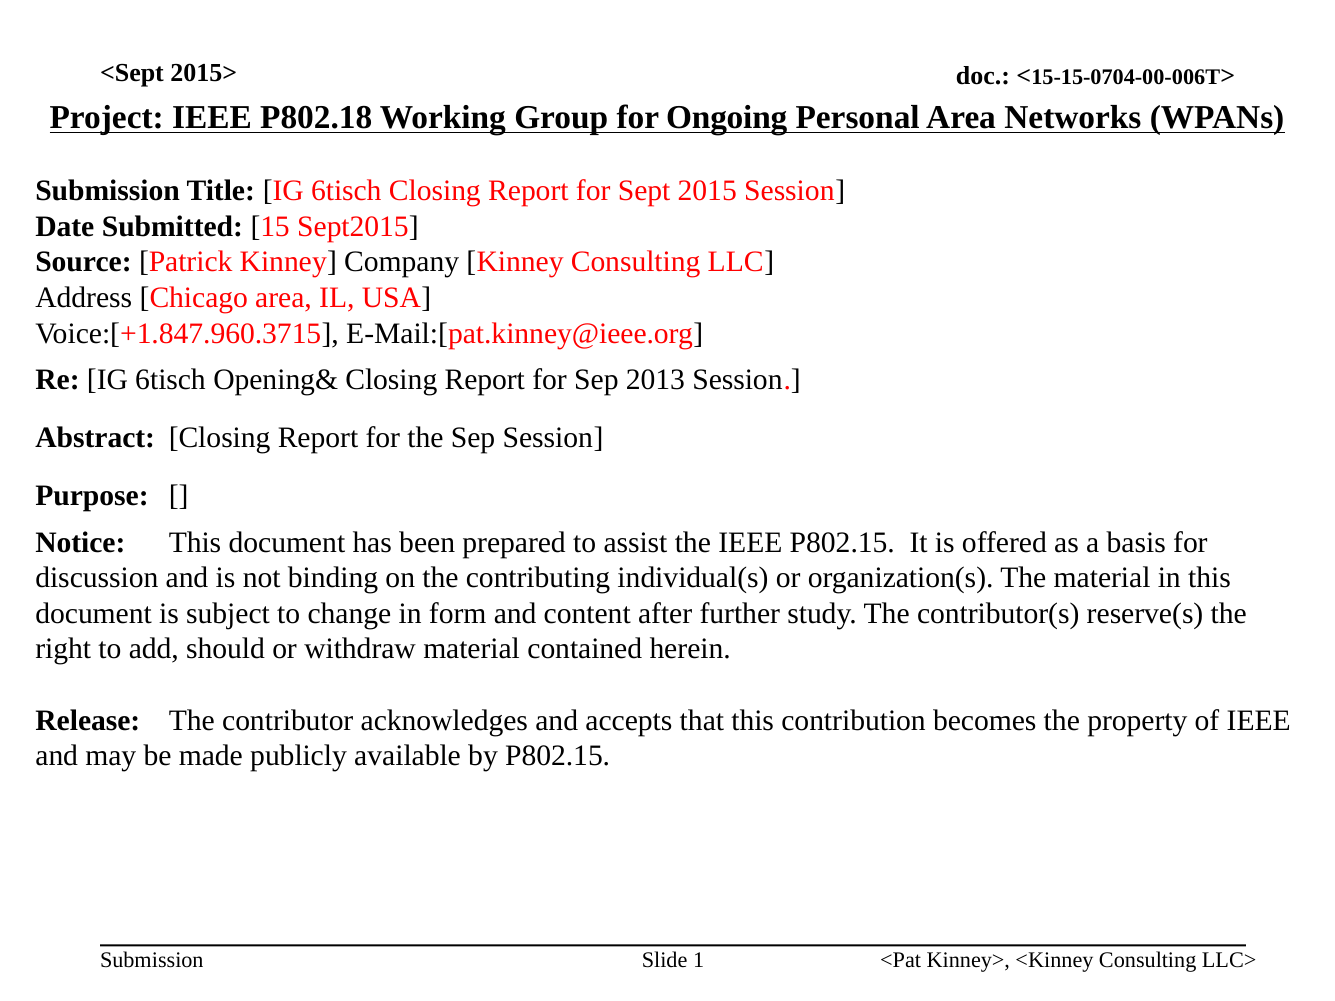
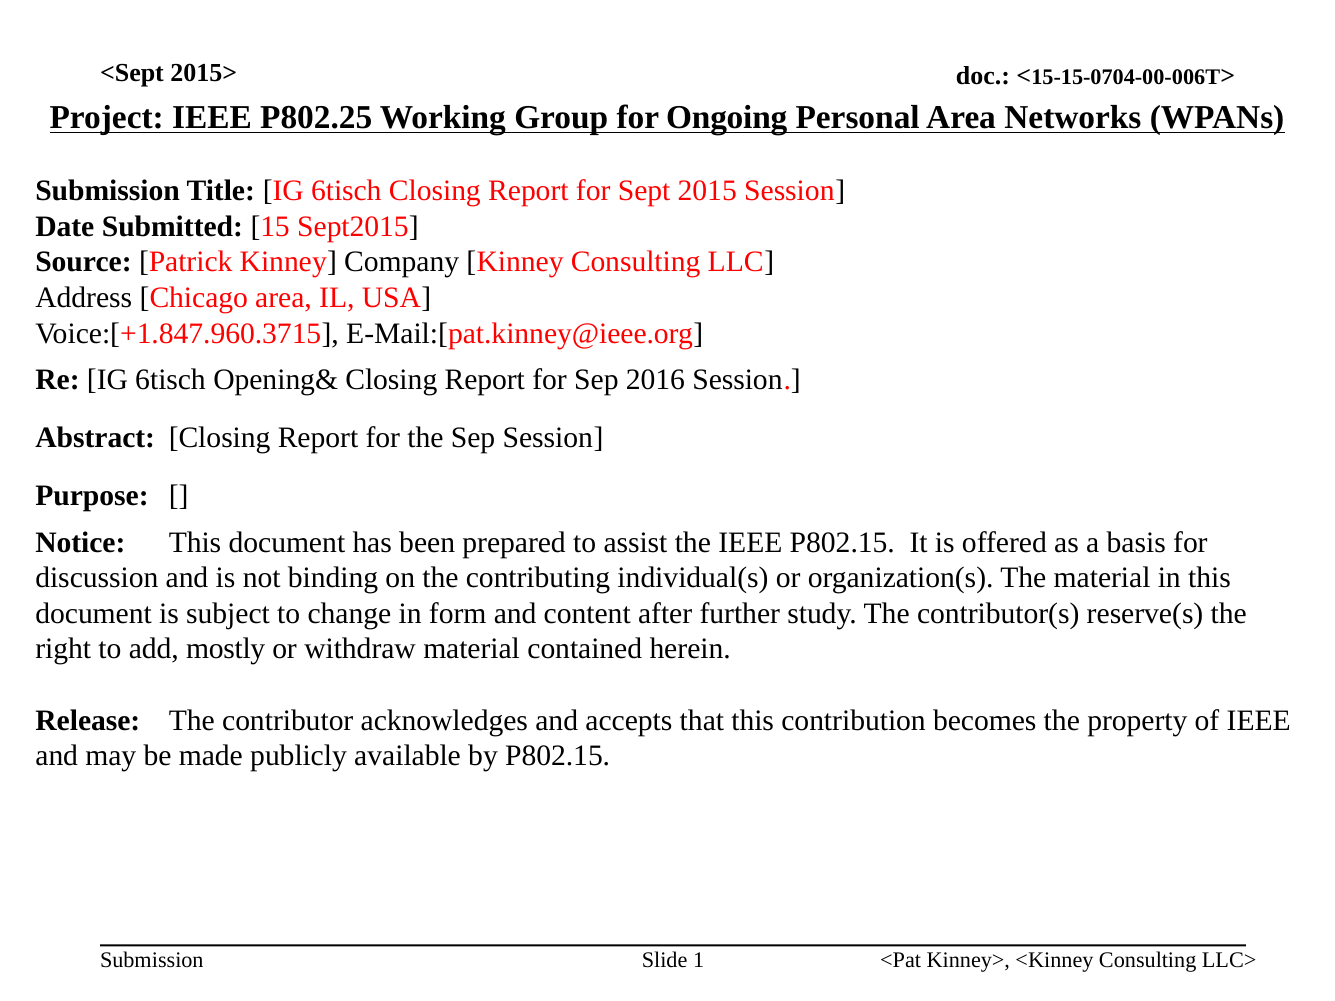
P802.18: P802.18 -> P802.25
2013: 2013 -> 2016
should: should -> mostly
